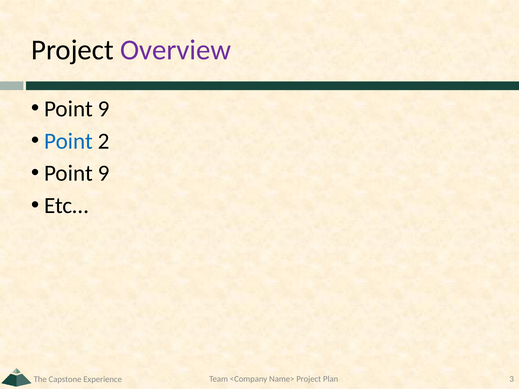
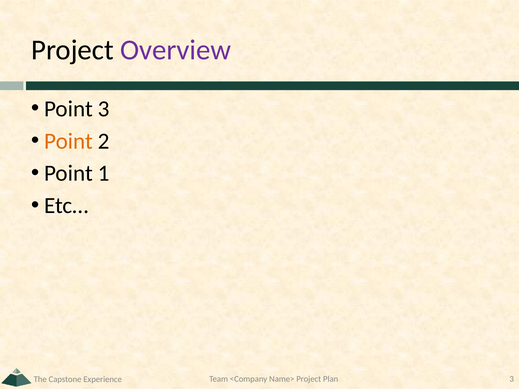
9 at (104, 109): 9 -> 3
Point at (69, 141) colour: blue -> orange
9 at (104, 173): 9 -> 1
